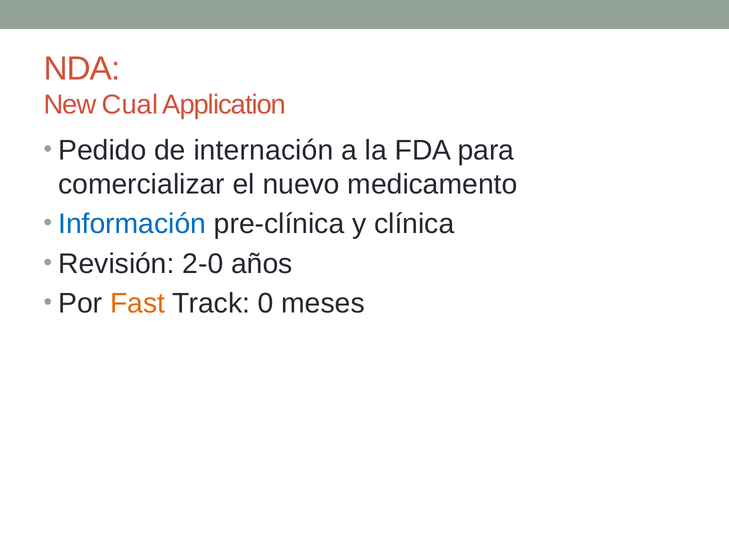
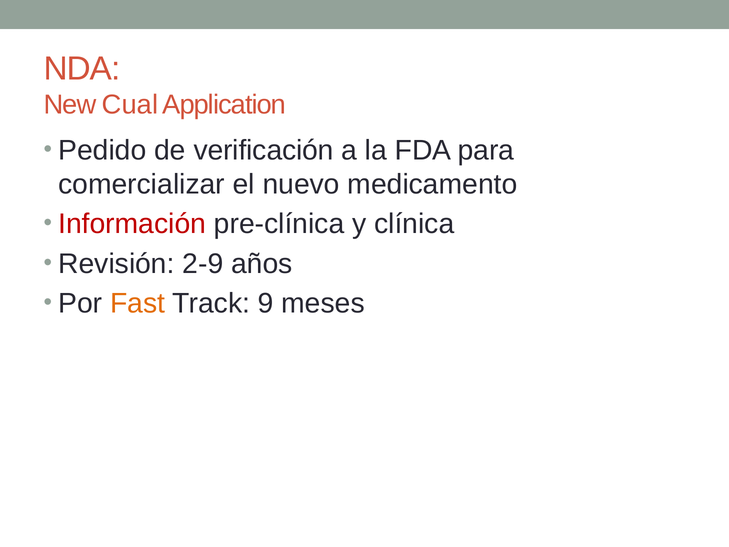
internación: internación -> verificación
Información colour: blue -> red
2-0: 2-0 -> 2-9
0: 0 -> 9
